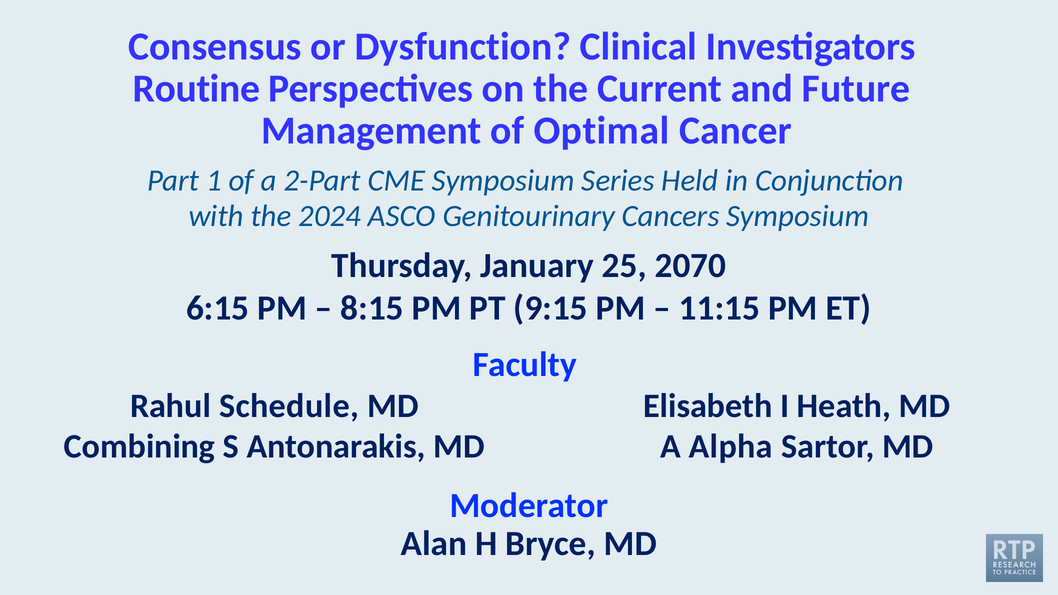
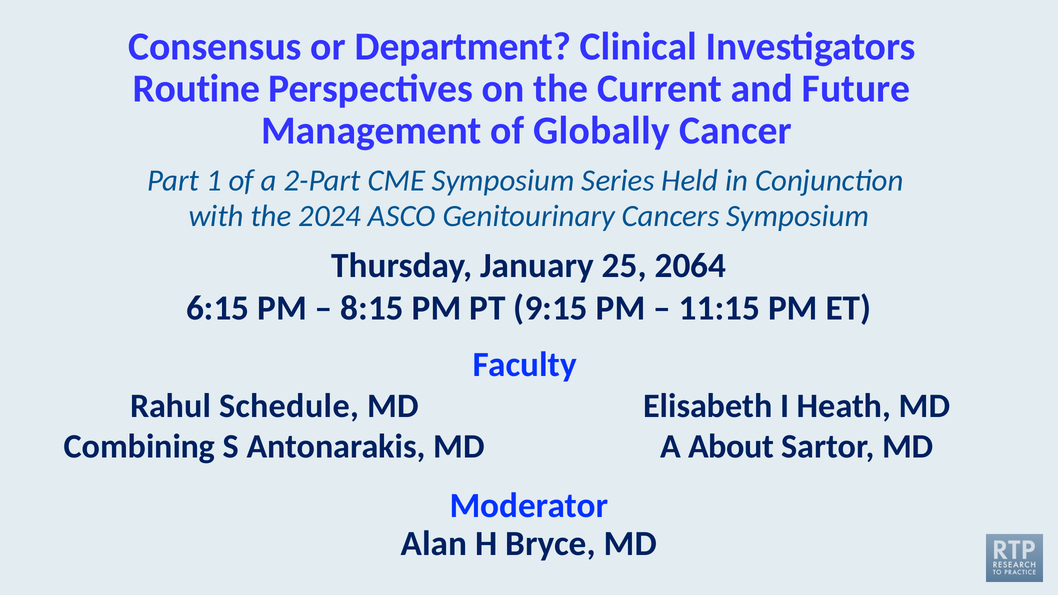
Dysfunction: Dysfunction -> Department
Optimal: Optimal -> Globally
2070: 2070 -> 2064
Alpha: Alpha -> About
